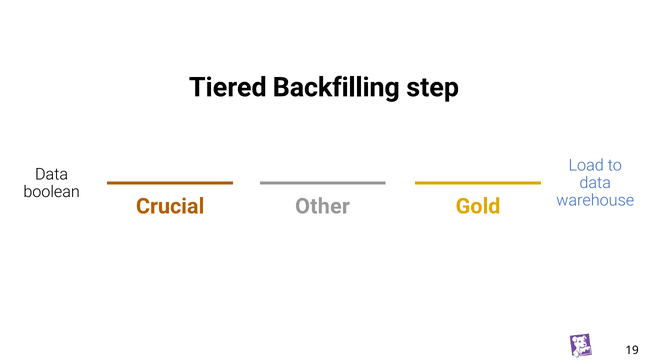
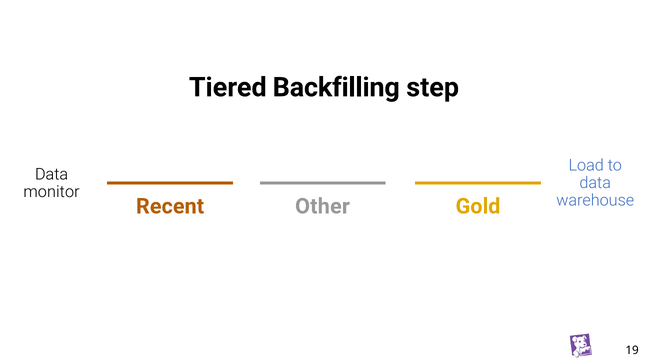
boolean: boolean -> monitor
Crucial: Crucial -> Recent
